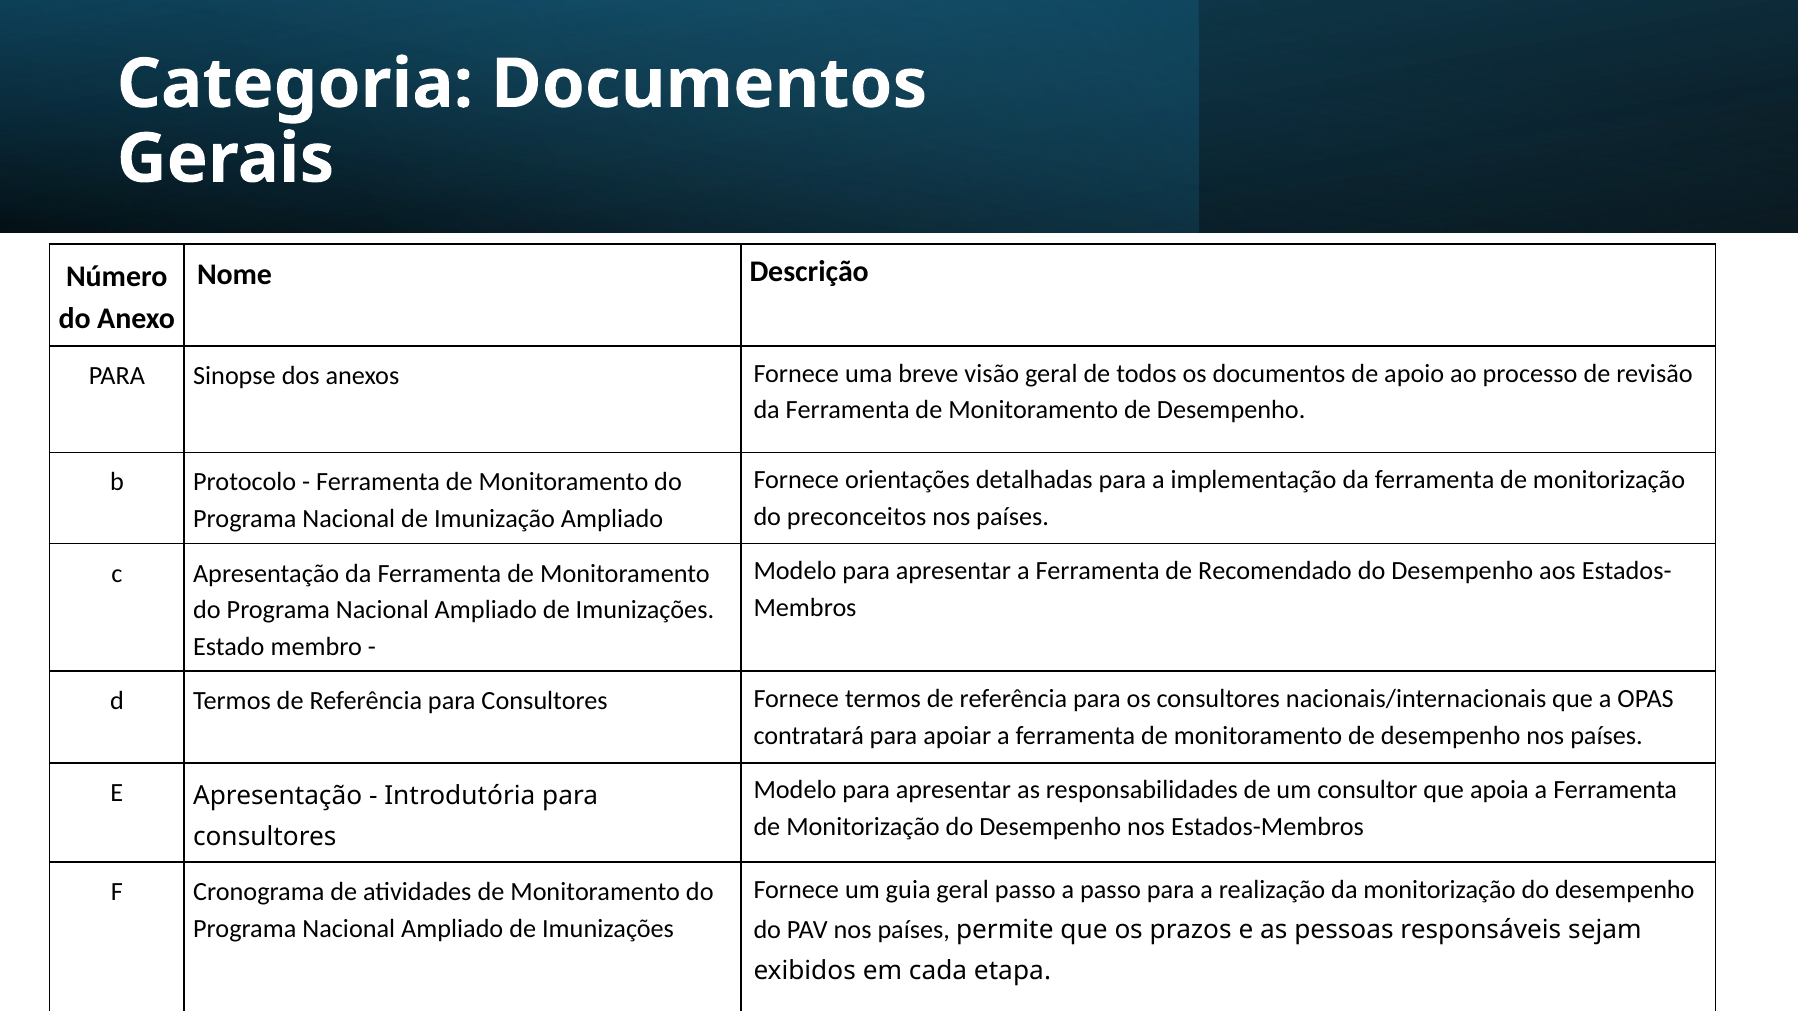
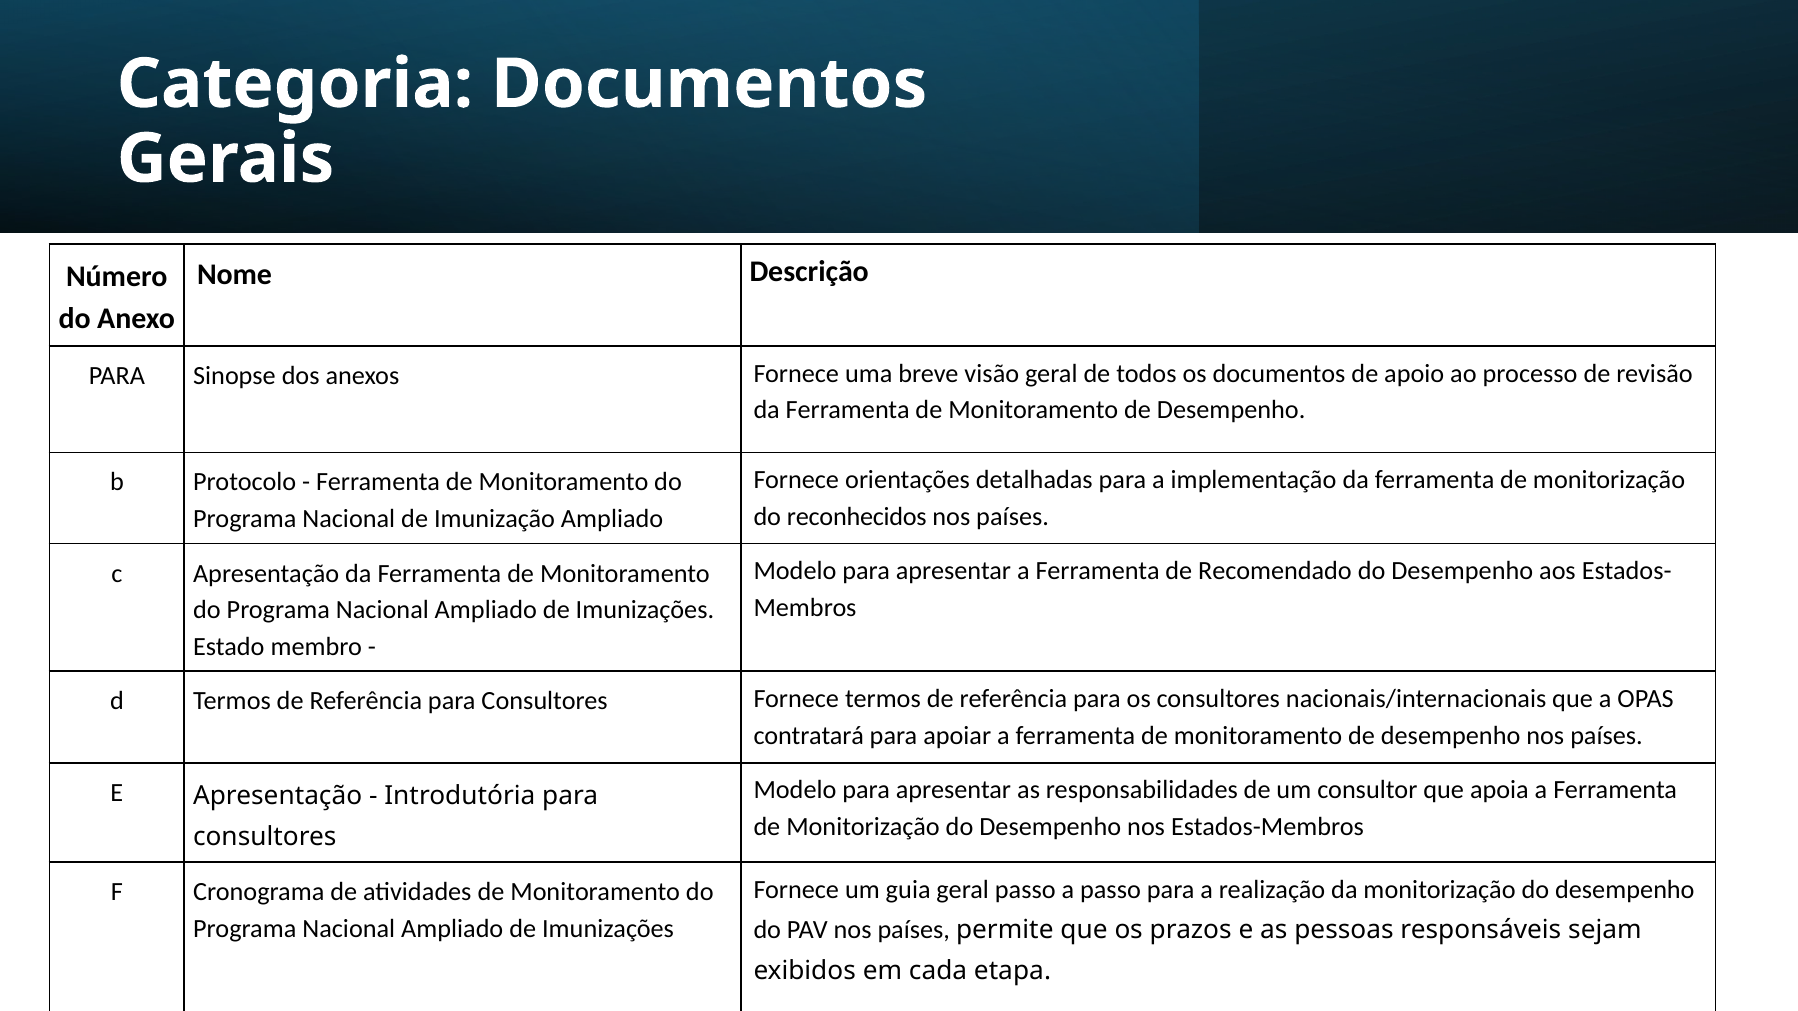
preconceitos: preconceitos -> reconhecidos
